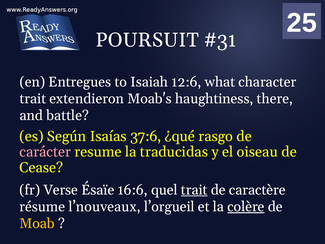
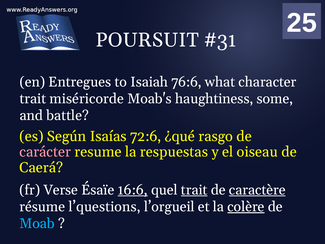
12:6: 12:6 -> 76:6
extendieron: extendieron -> miséricorde
there: there -> some
37:6: 37:6 -> 72:6
traducidas: traducidas -> respuestas
Cease: Cease -> Caerá
16:6 underline: none -> present
caractère underline: none -> present
l’nouveaux: l’nouveaux -> l’questions
Moab colour: yellow -> light blue
